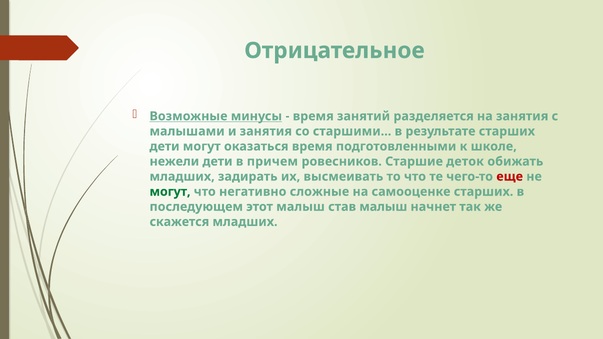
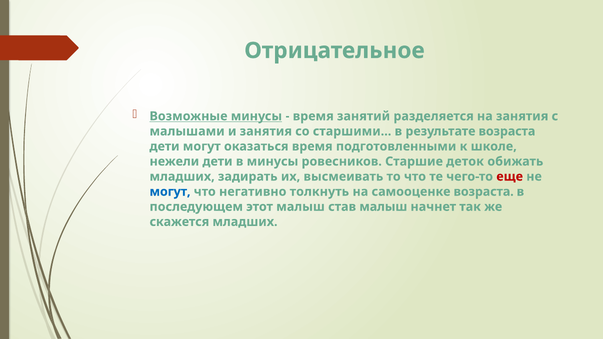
результате старших: старших -> возраста
в причем: причем -> минусы
могут at (170, 192) colour: green -> blue
сложные: сложные -> толкнуть
самооценке старших: старших -> возраста
